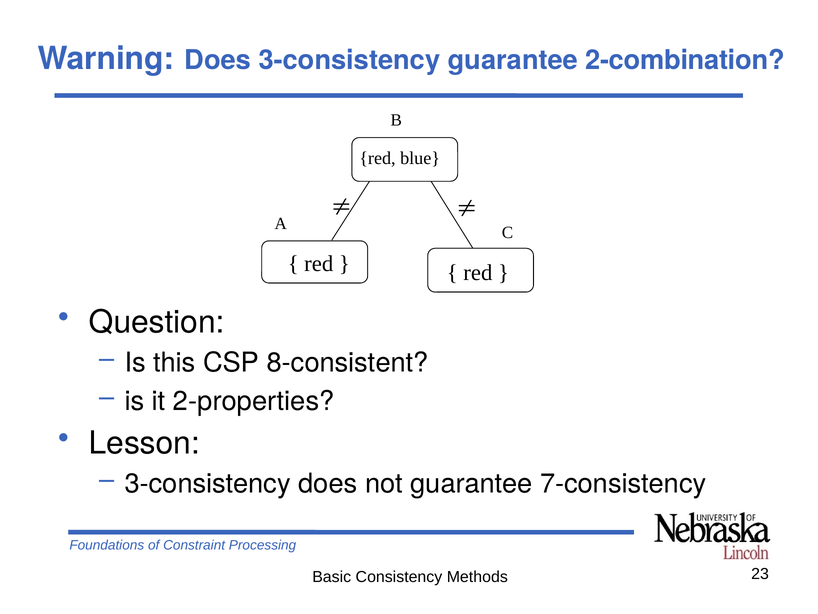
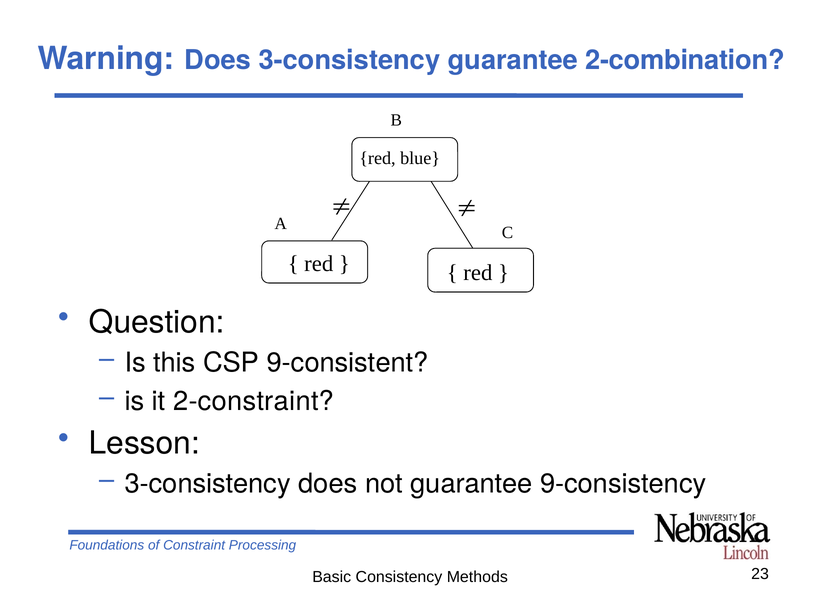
8-consistent: 8-consistent -> 9-consistent
2-properties: 2-properties -> 2-constraint
7-consistency: 7-consistency -> 9-consistency
